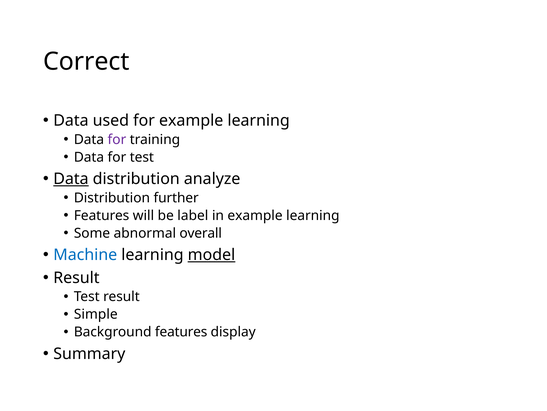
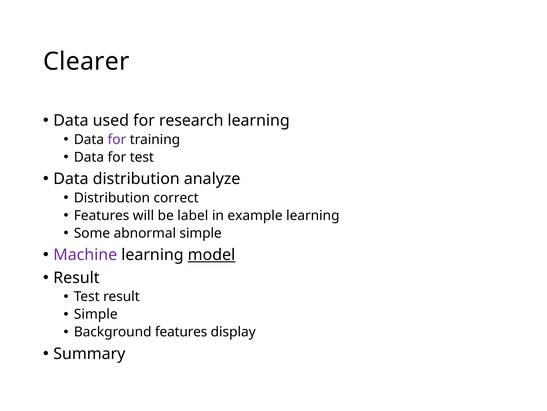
Correct: Correct -> Clearer
for example: example -> research
Data at (71, 179) underline: present -> none
further: further -> correct
abnormal overall: overall -> simple
Machine colour: blue -> purple
